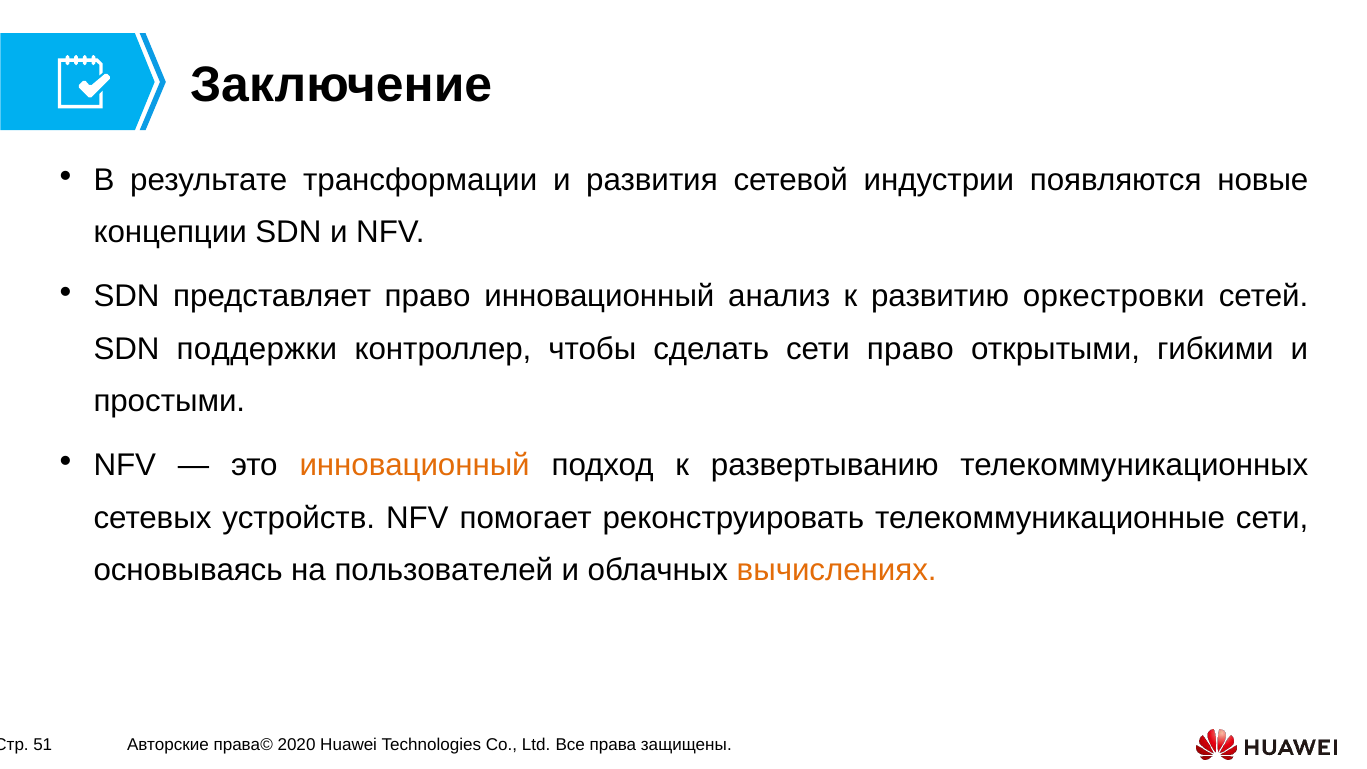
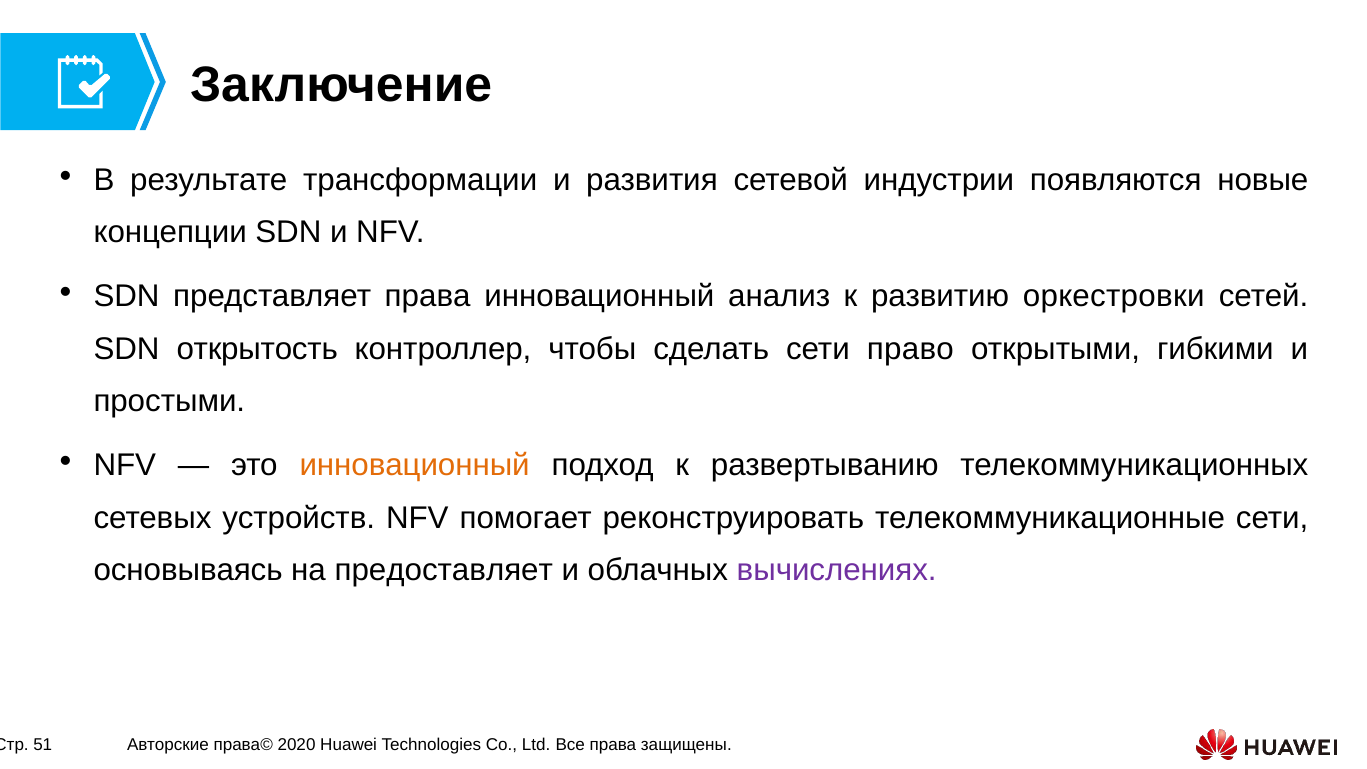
представляет право: право -> права
поддержки: поддержки -> открытость
пользователей: пользователей -> предоставляет
вычислениях colour: orange -> purple
